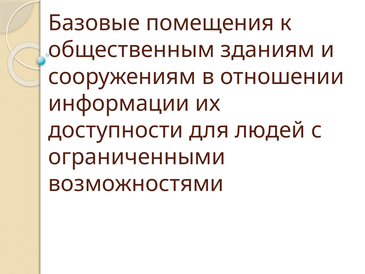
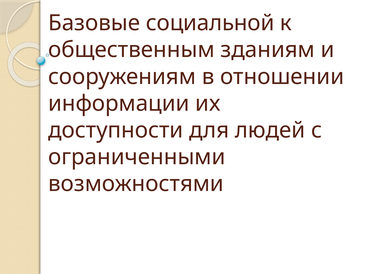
помещения: помещения -> социальной
